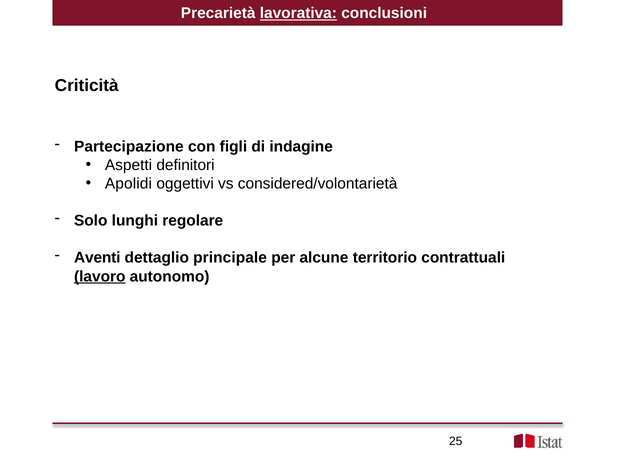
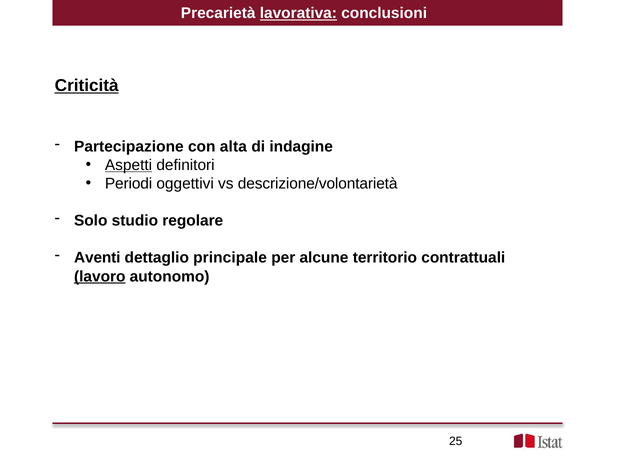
Criticità underline: none -> present
figli: figli -> alta
Aspetti underline: none -> present
Apolidi: Apolidi -> Periodi
considered/volontarietà: considered/volontarietà -> descrizione/volontarietà
lunghi: lunghi -> studio
